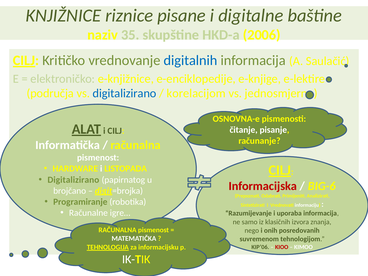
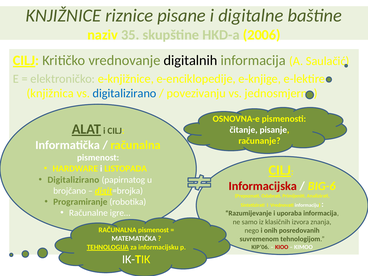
digitalnih colour: blue -> black
područja: područja -> knjižnica
korelacijom: korelacijom -> povezivanju
